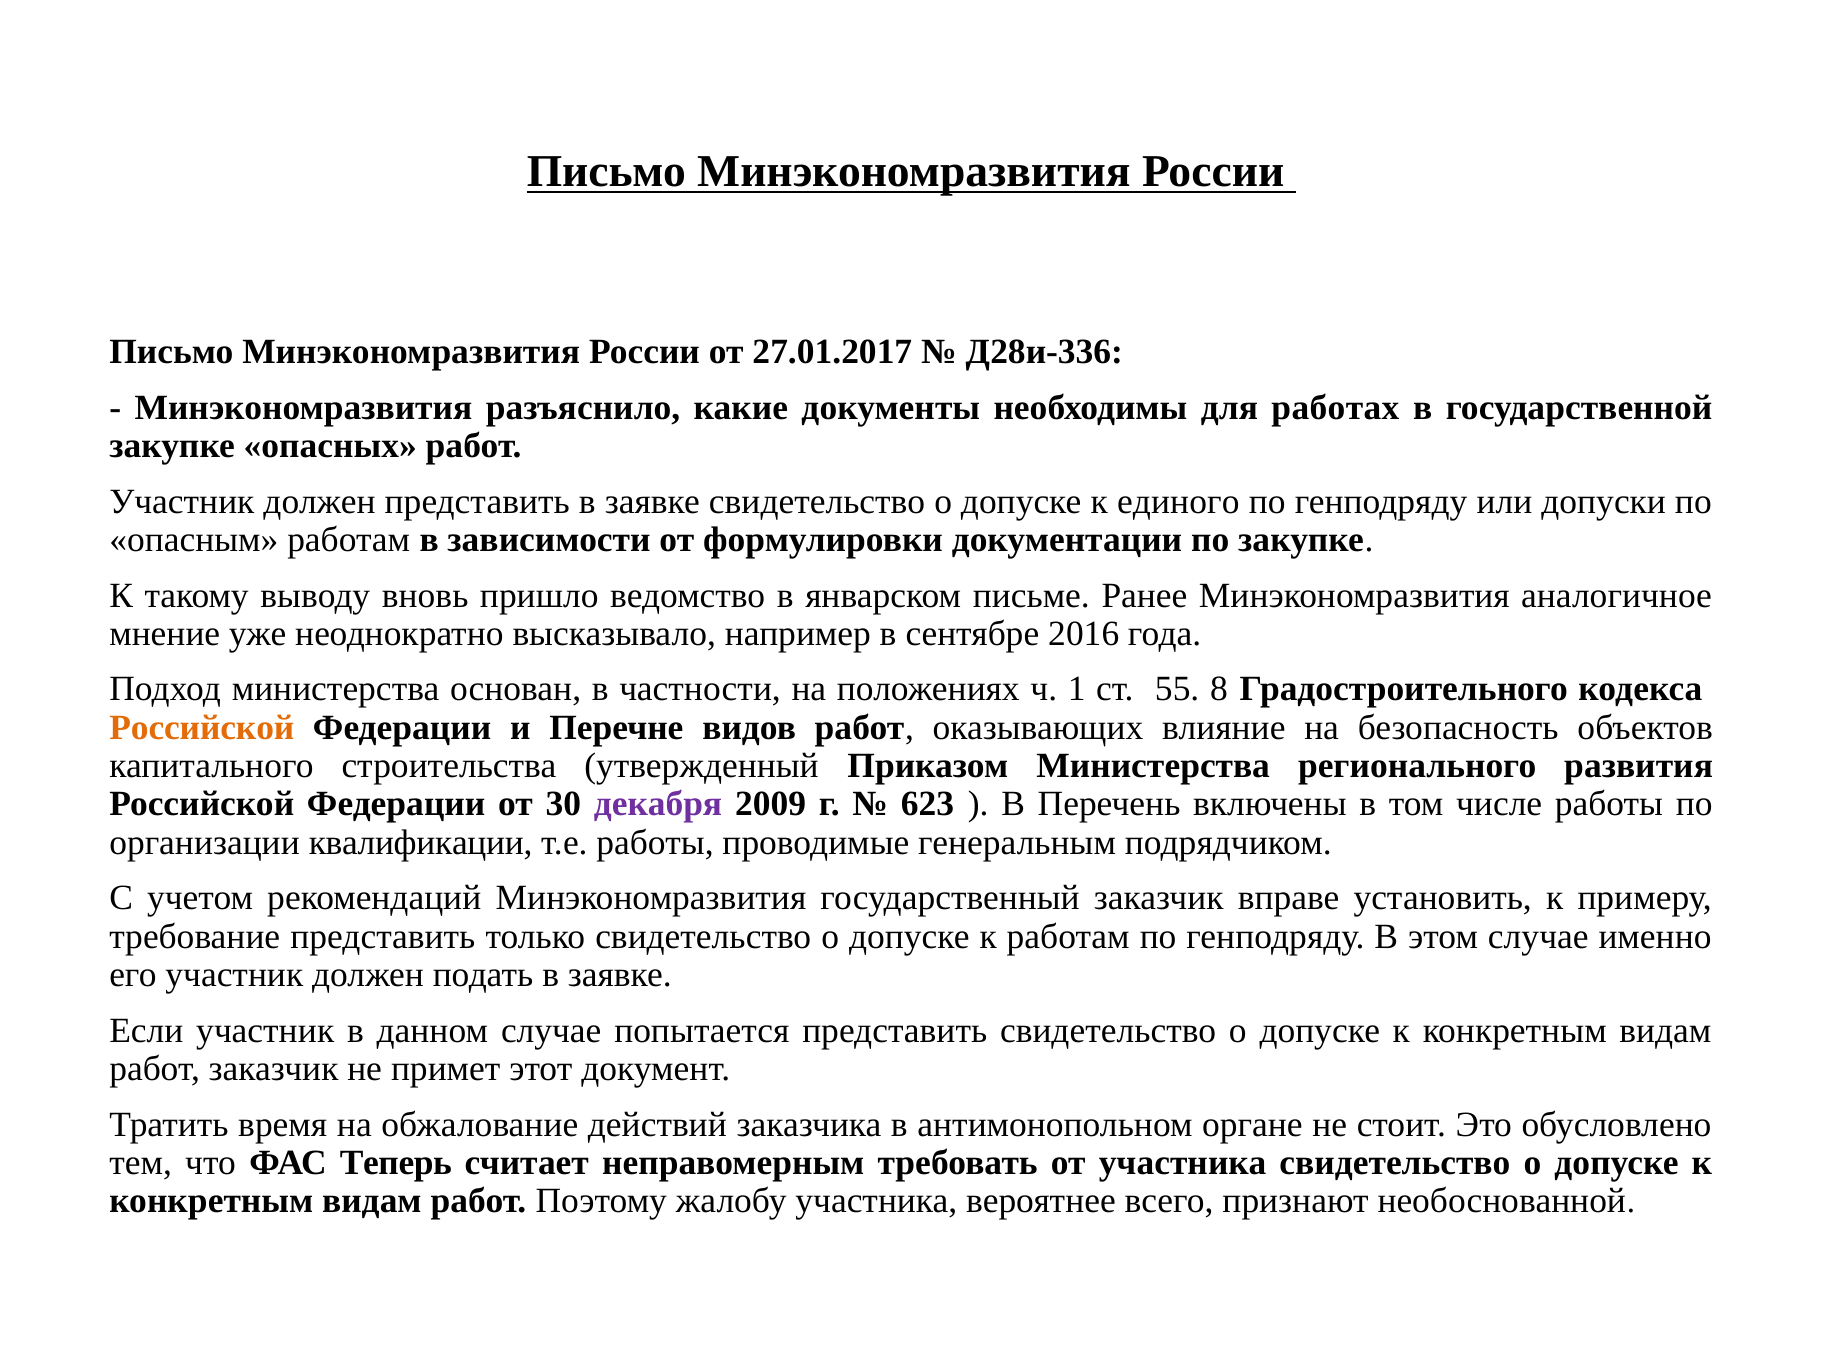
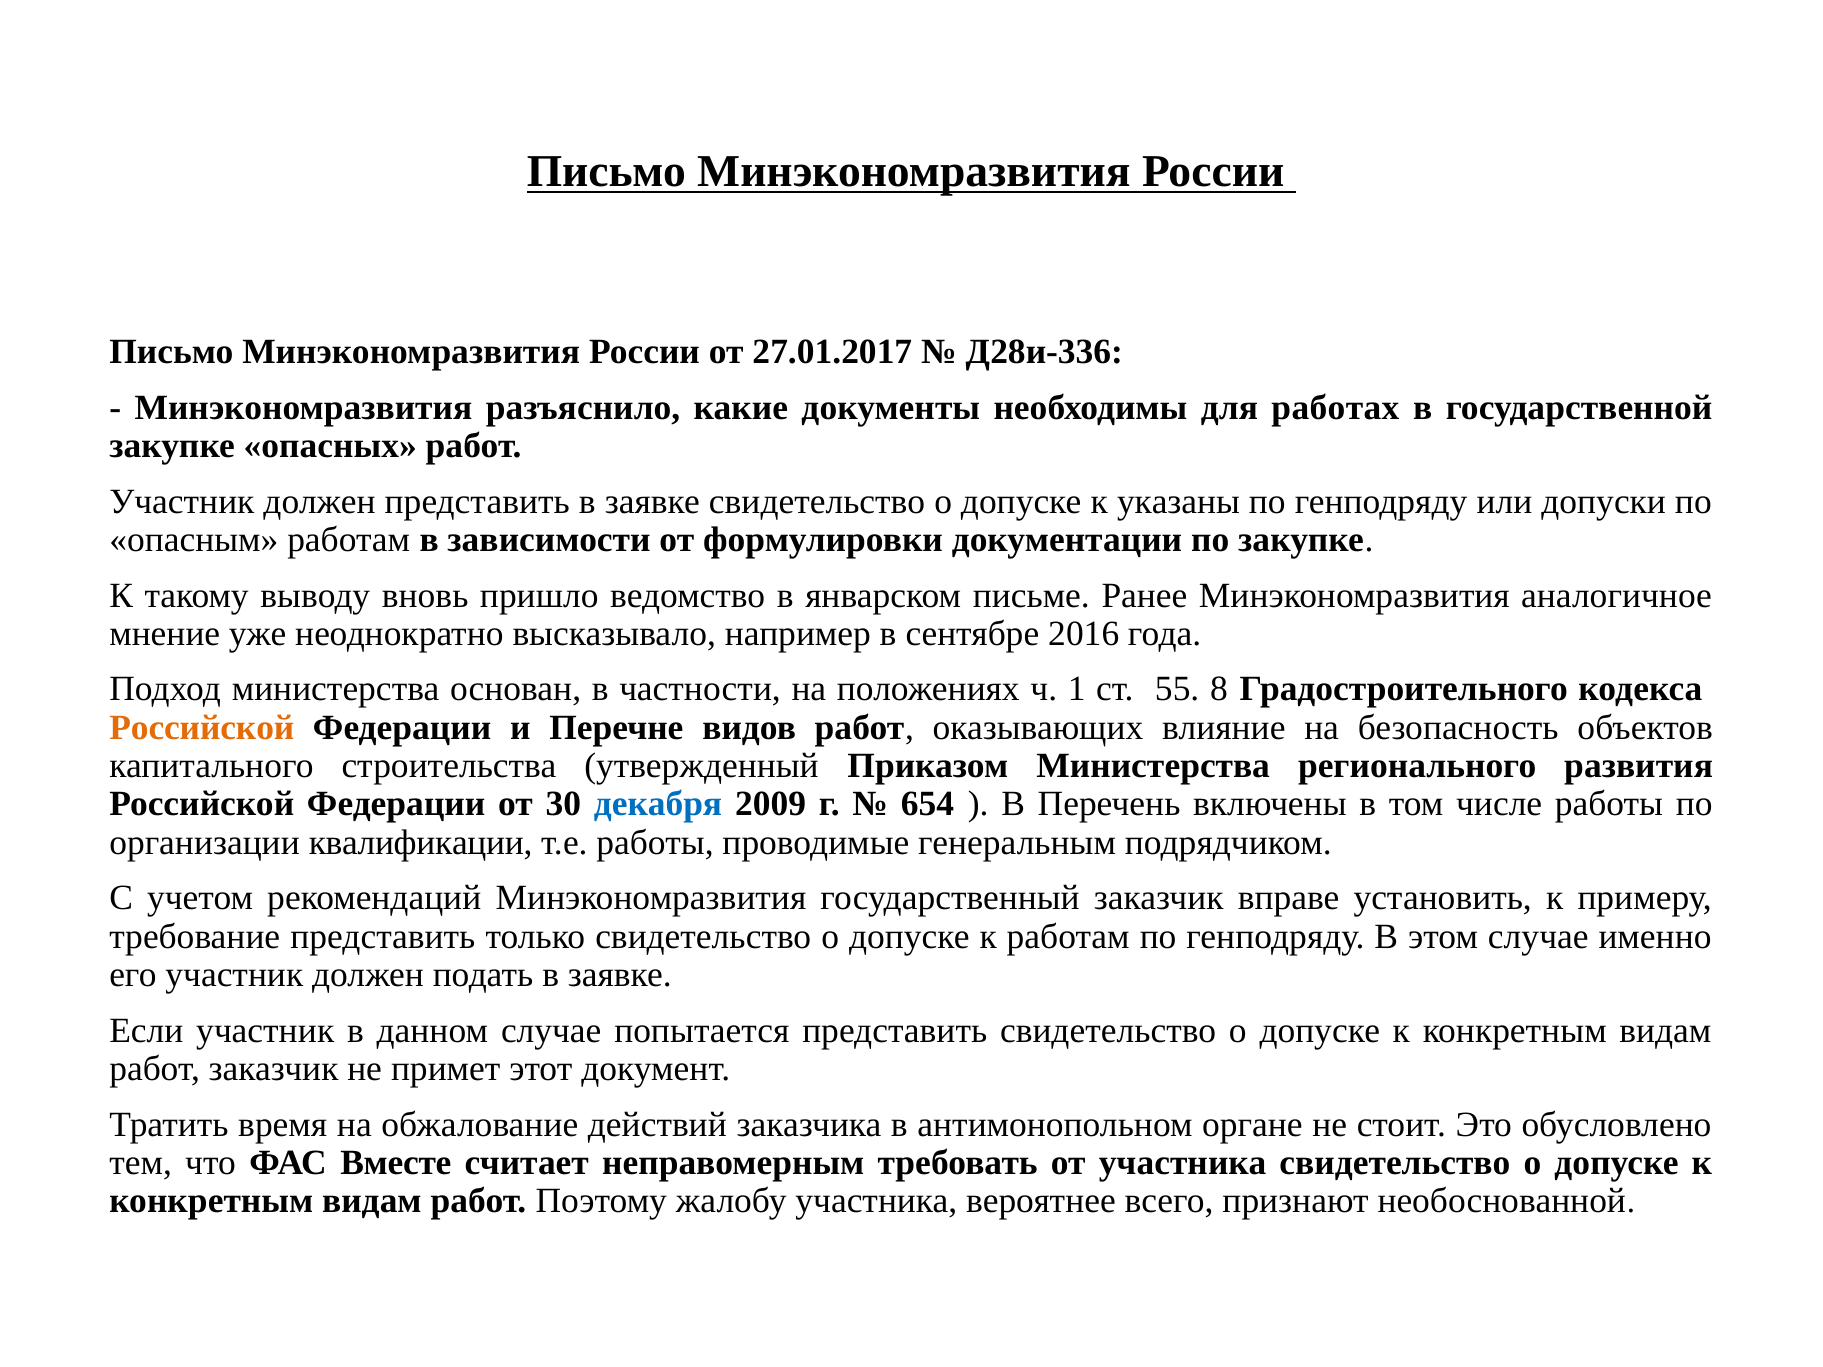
единого: единого -> указаны
декабря colour: purple -> blue
623: 623 -> 654
Теперь: Теперь -> Вместе
